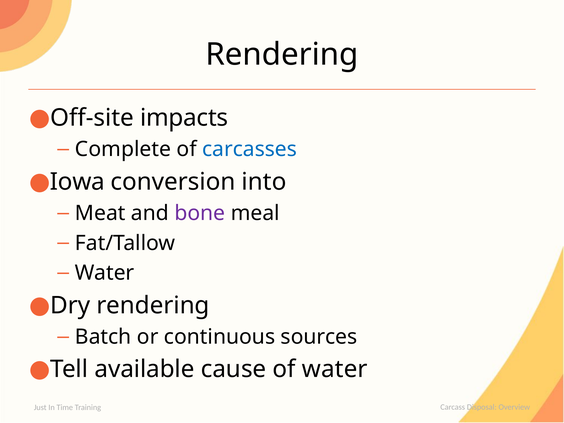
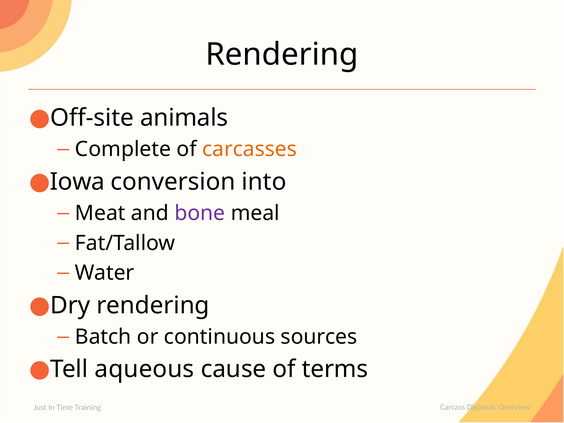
impacts: impacts -> animals
carcasses colour: blue -> orange
available: available -> aqueous
of water: water -> terms
